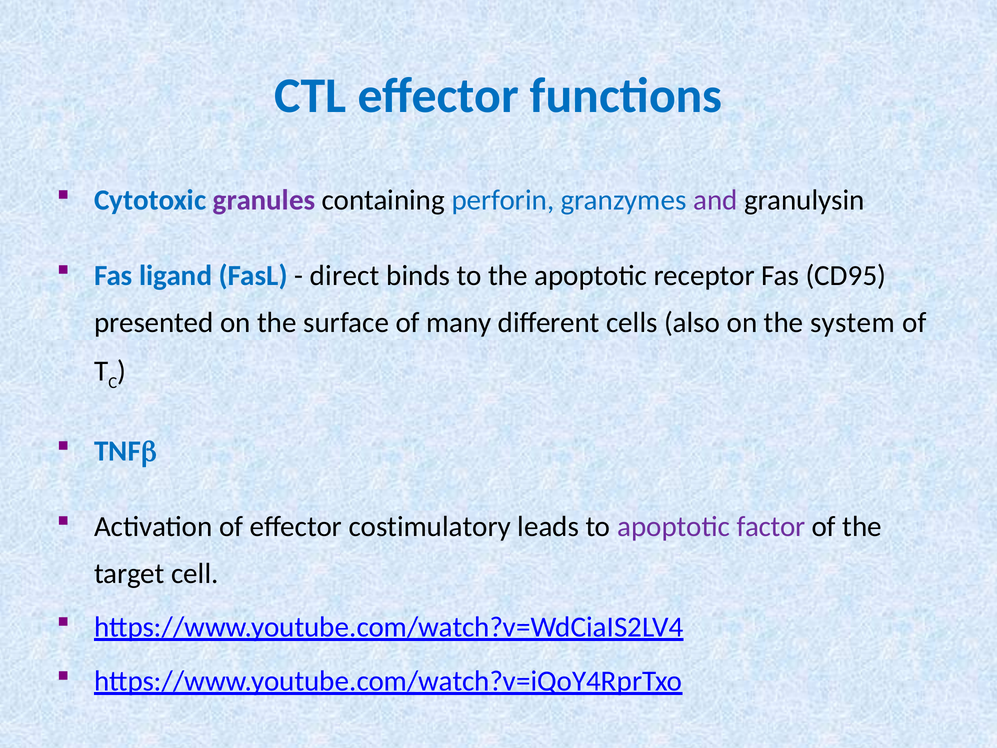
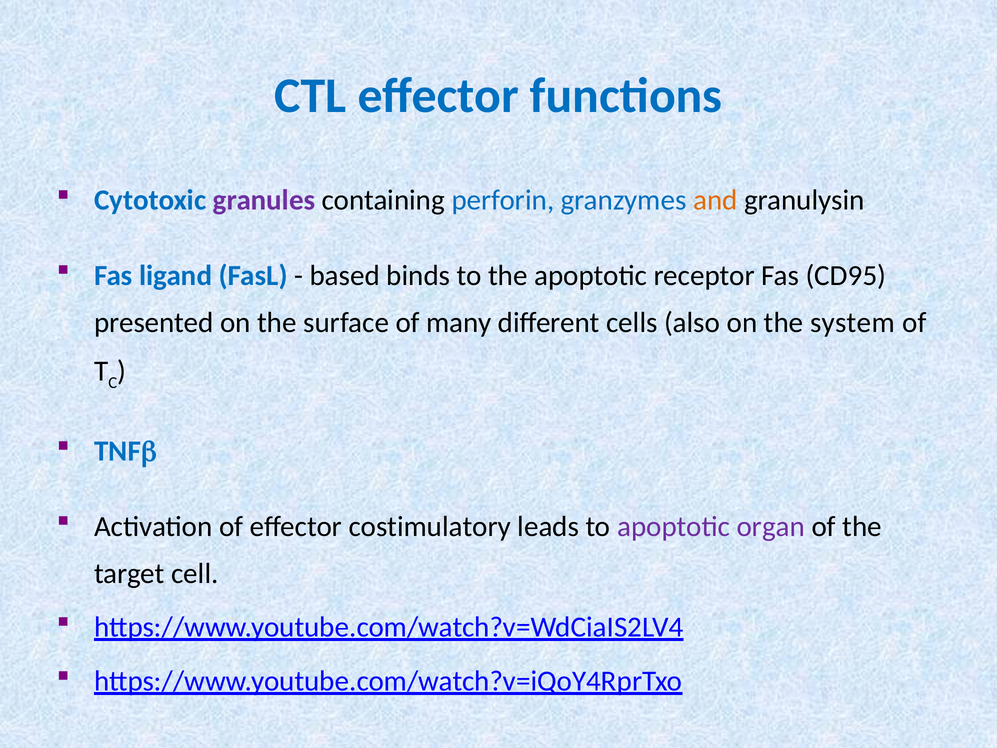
and colour: purple -> orange
direct: direct -> based
factor: factor -> organ
